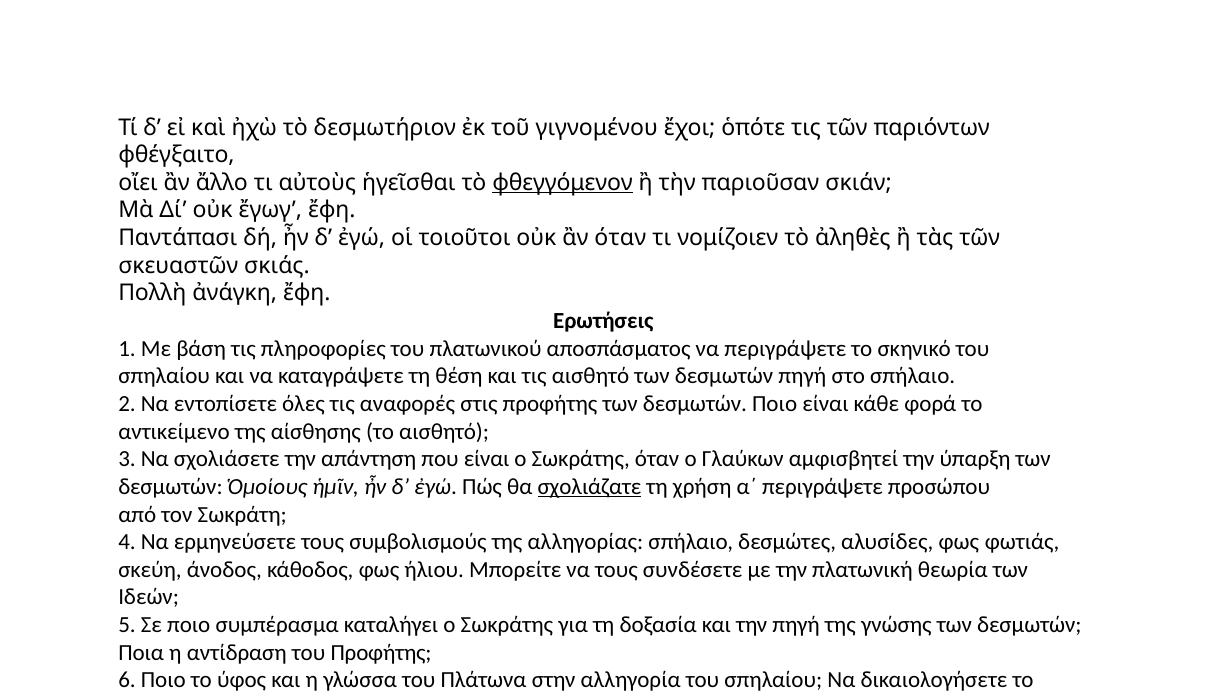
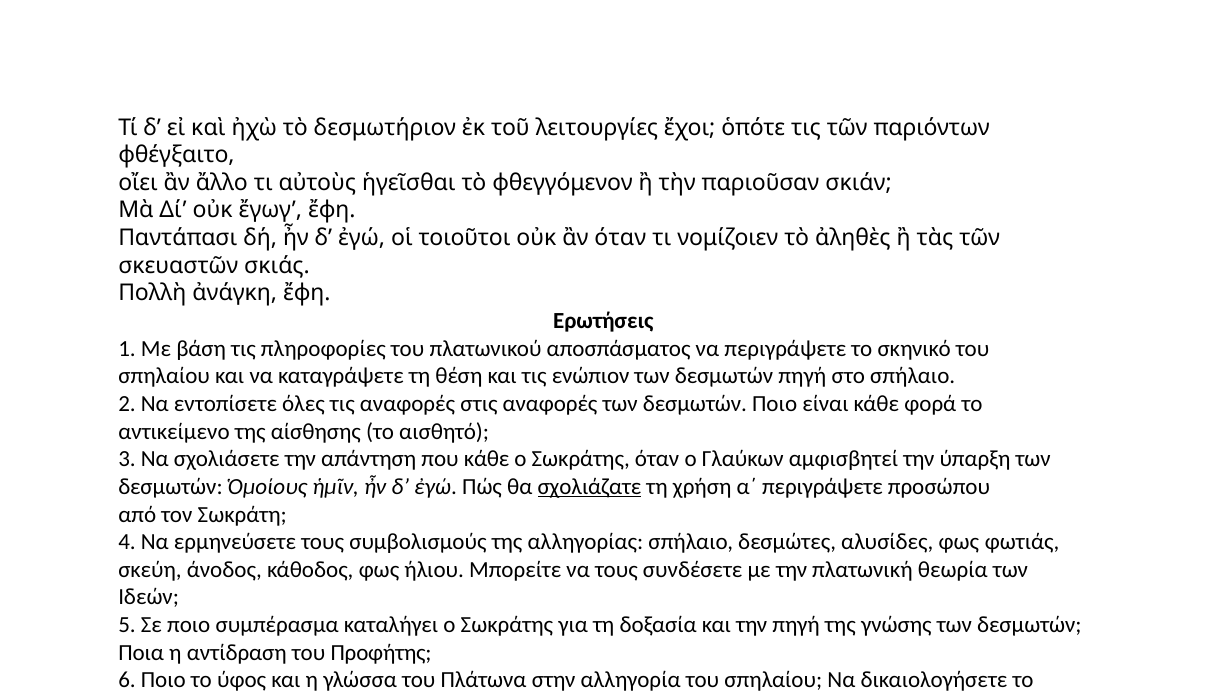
γιγνομένου: γιγνομένου -> λειτουργίες
φθεγγόμενον underline: present -> none
τις αισθητό: αισθητό -> ενώπιον
στις προφήτης: προφήτης -> αναφορές
που είναι: είναι -> κάθε
